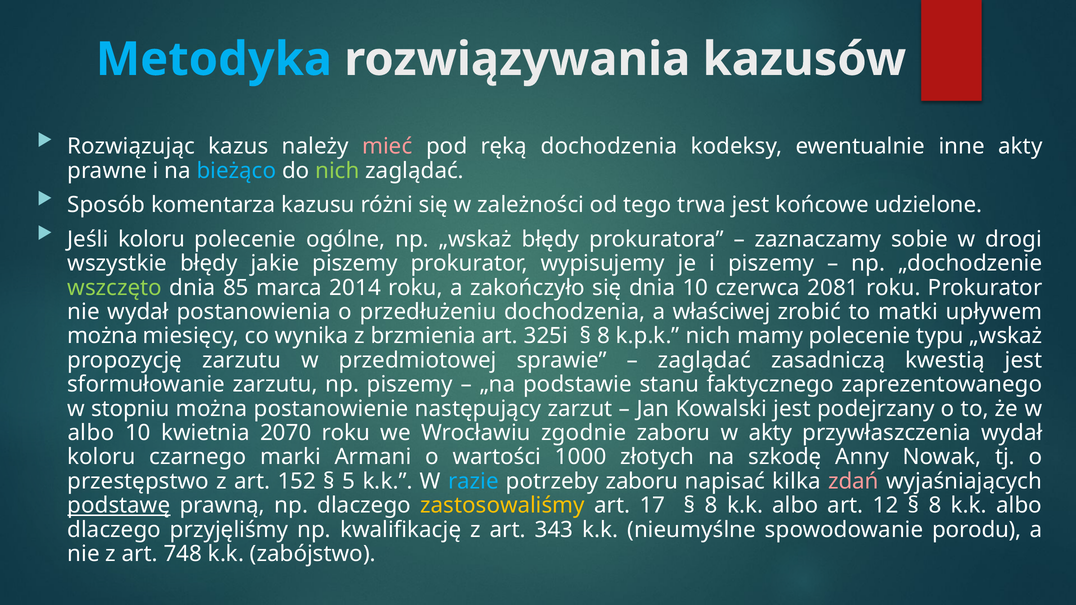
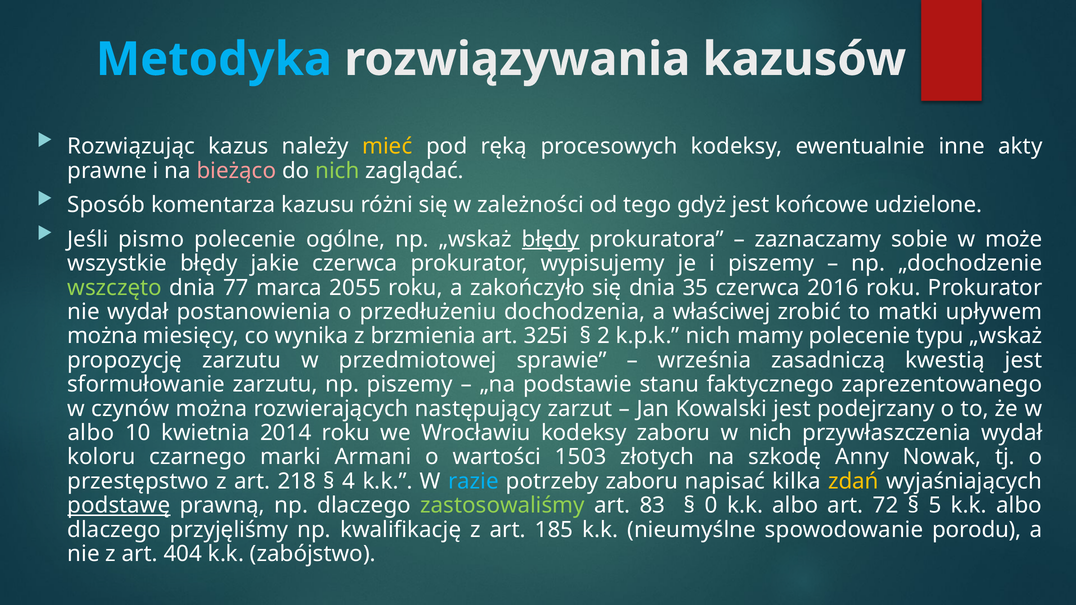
mieć colour: pink -> yellow
ręką dochodzenia: dochodzenia -> procesowych
bieżąco colour: light blue -> pink
trwa: trwa -> gdyż
Jeśli koloru: koloru -> pismo
błędy at (551, 239) underline: none -> present
drogi: drogi -> może
jakie piszemy: piszemy -> czerwca
85: 85 -> 77
2014: 2014 -> 2055
dnia 10: 10 -> 35
2081: 2081 -> 2016
8 at (603, 336): 8 -> 2
zaglądać at (705, 360): zaglądać -> września
stopniu: stopniu -> czynów
postanowienie: postanowienie -> rozwierających
2070: 2070 -> 2014
Wrocławiu zgodnie: zgodnie -> kodeksy
w akty: akty -> nich
1000: 1000 -> 1503
152: 152 -> 218
5: 5 -> 4
zdań colour: pink -> yellow
zastosowaliśmy colour: yellow -> light green
17: 17 -> 83
8 at (711, 506): 8 -> 0
12: 12 -> 72
8 at (935, 506): 8 -> 5
343: 343 -> 185
748: 748 -> 404
